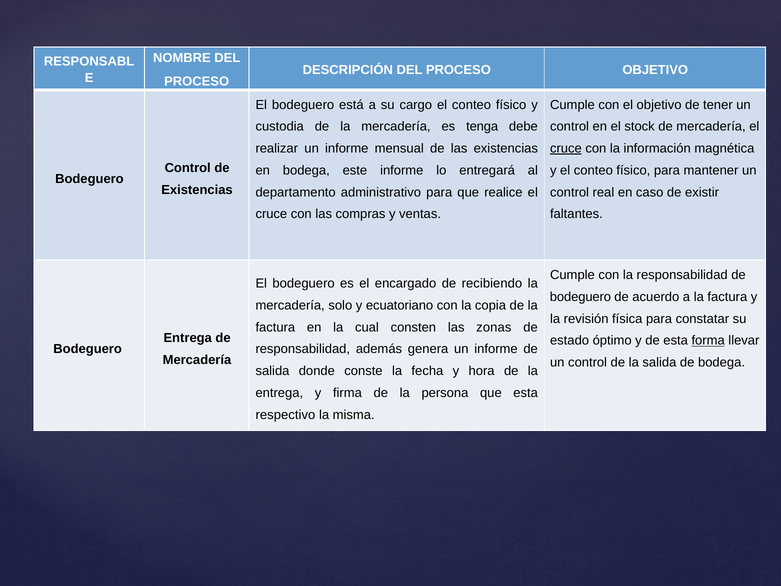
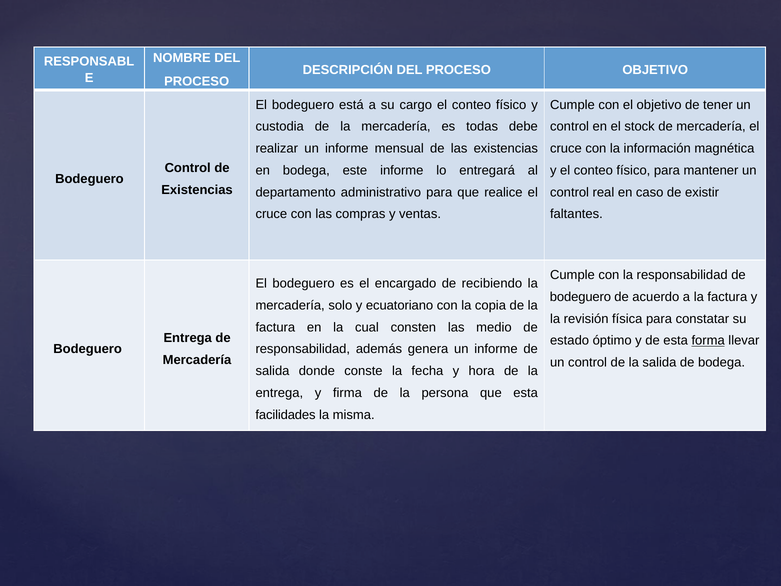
tenga: tenga -> todas
cruce at (566, 148) underline: present -> none
zonas: zonas -> medio
respectivo: respectivo -> facilidades
